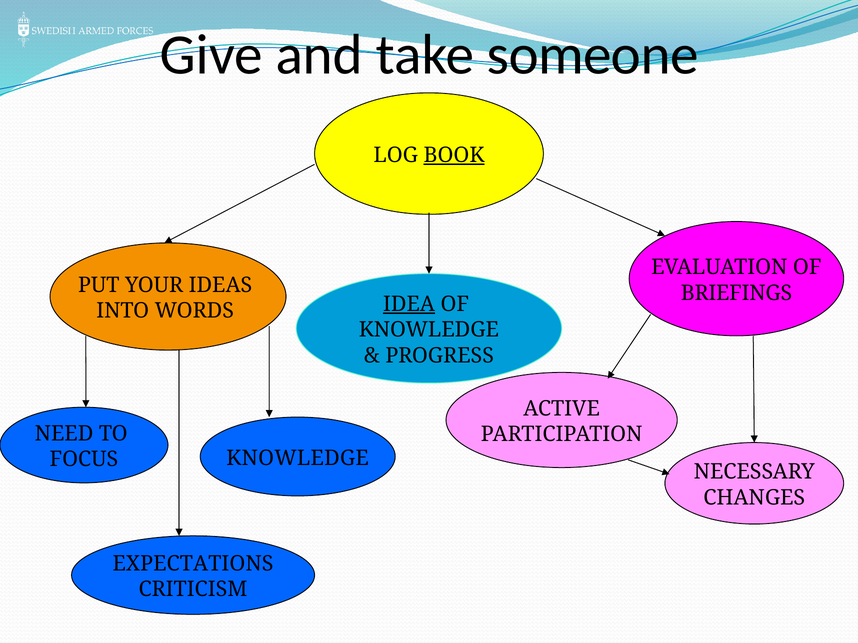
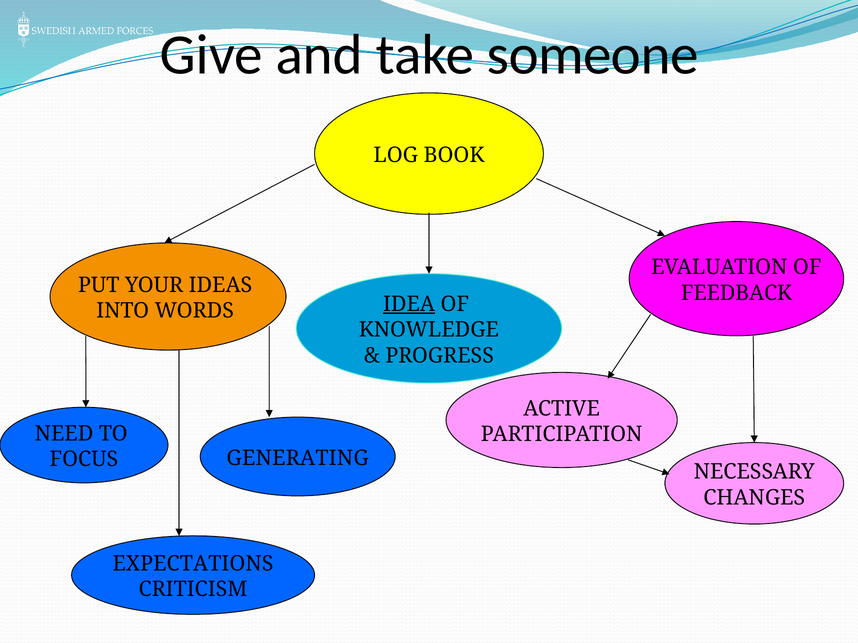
BOOK underline: present -> none
BRIEFINGS: BRIEFINGS -> FEEDBACK
FOCUS KNOWLEDGE: KNOWLEDGE -> GENERATING
